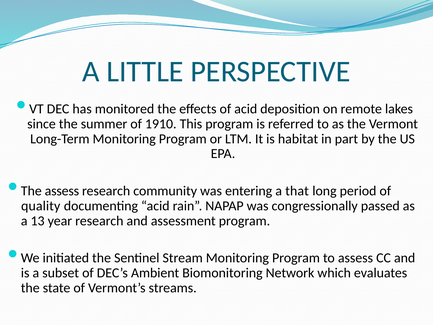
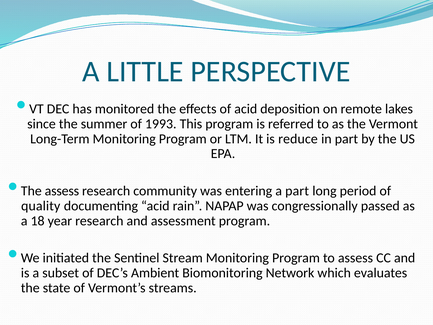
1910: 1910 -> 1993
habitat: habitat -> reduce
a that: that -> part
13: 13 -> 18
